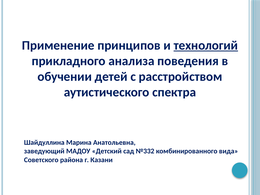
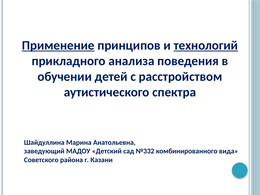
Применение underline: none -> present
